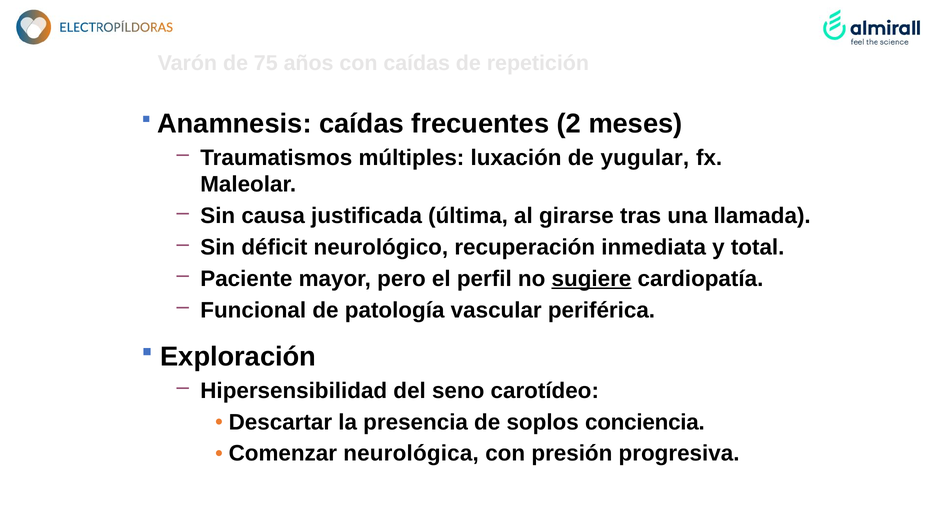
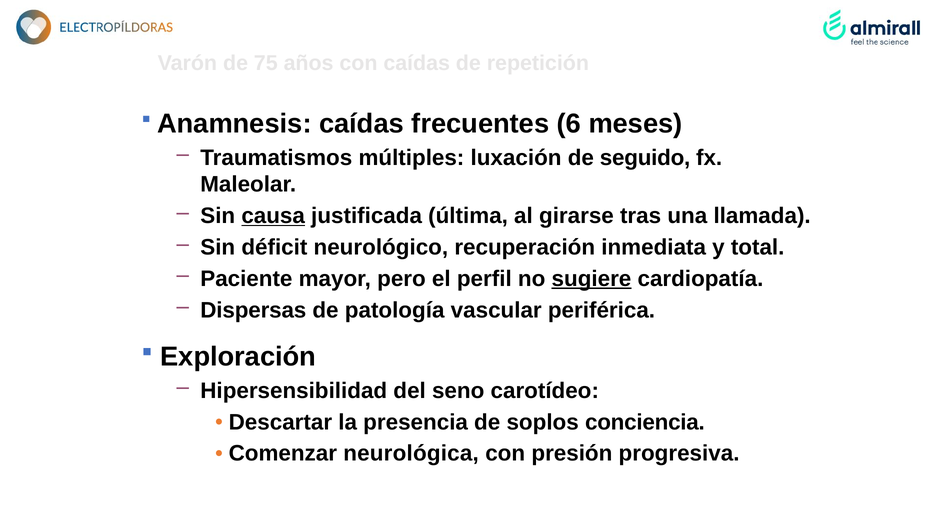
2: 2 -> 6
yugular: yugular -> seguido
causa underline: none -> present
Funcional: Funcional -> Dispersas
